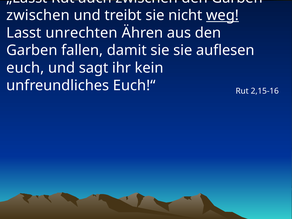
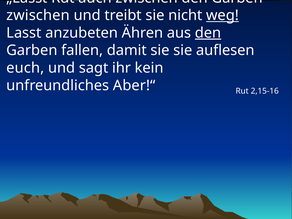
unrechten: unrechten -> anzubeten
den at (208, 33) underline: none -> present
Euch!“: Euch!“ -> Aber!“
